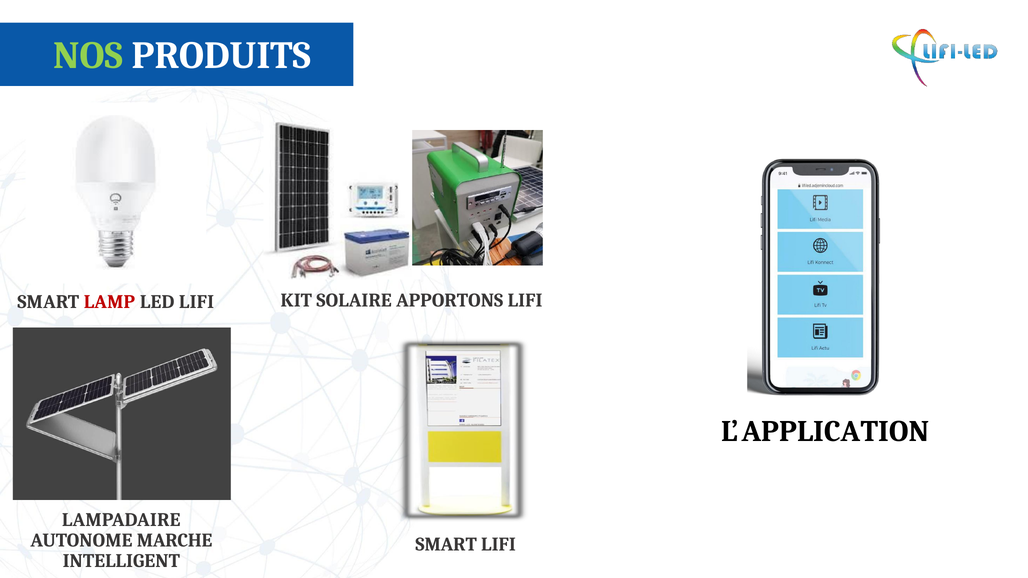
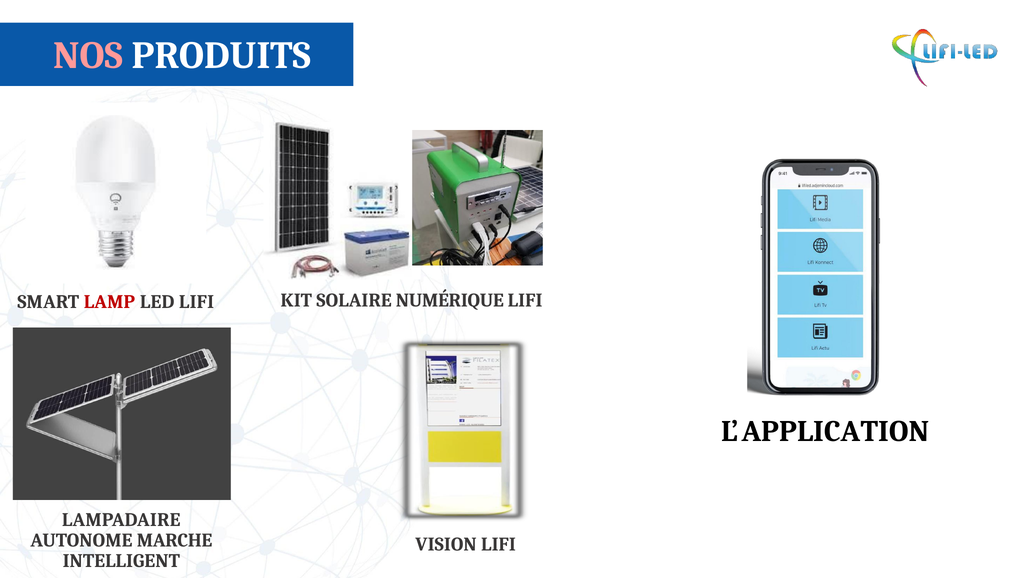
NOS colour: light green -> pink
APPORTONS: APPORTONS -> NUMÉRIQUE
SMART at (446, 545): SMART -> VISION
